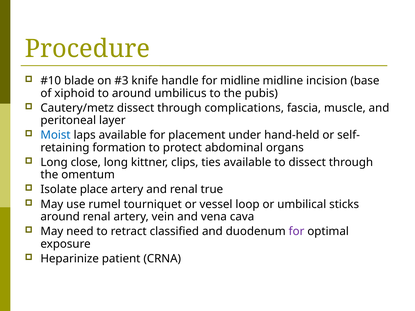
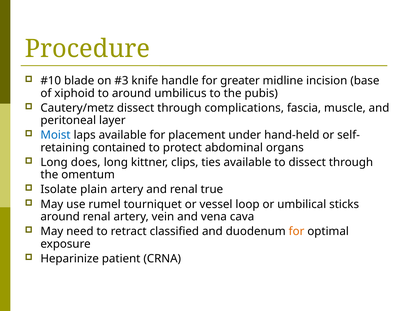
for midline: midline -> greater
formation: formation -> contained
close: close -> does
place: place -> plain
for at (296, 232) colour: purple -> orange
